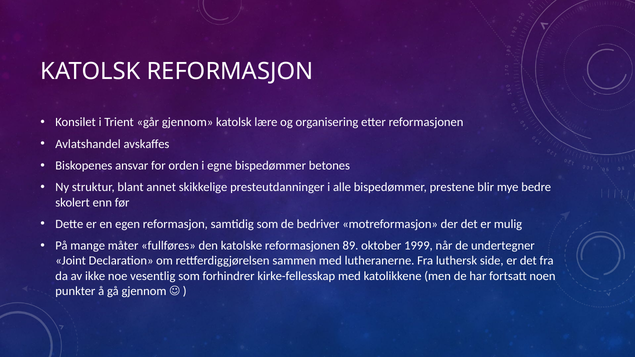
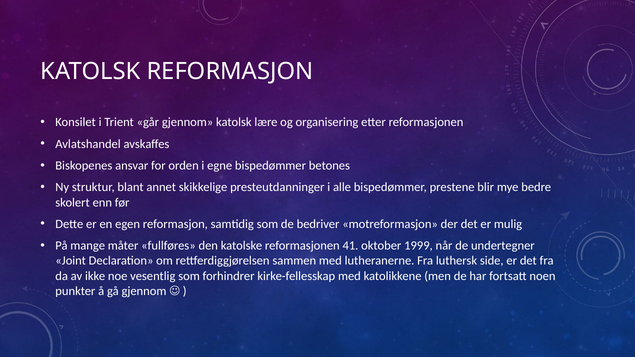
89: 89 -> 41
